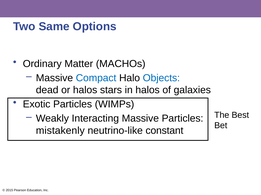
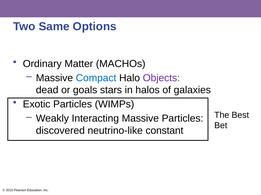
Objects colour: blue -> purple
or halos: halos -> goals
mistakenly: mistakenly -> discovered
